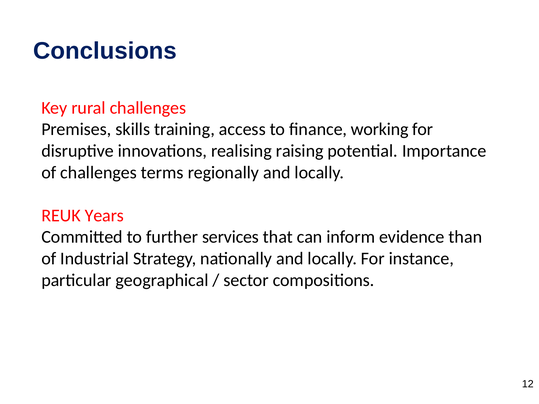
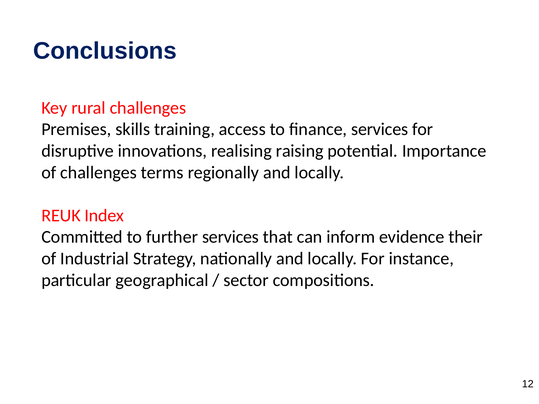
finance working: working -> services
Years: Years -> Index
than: than -> their
